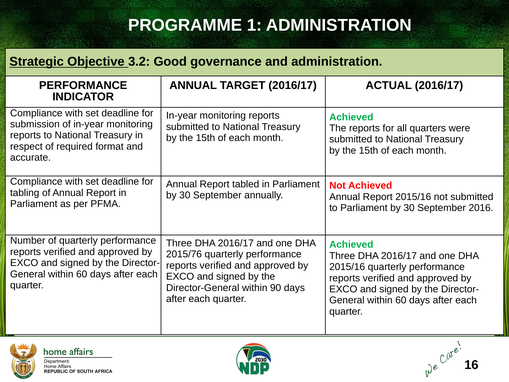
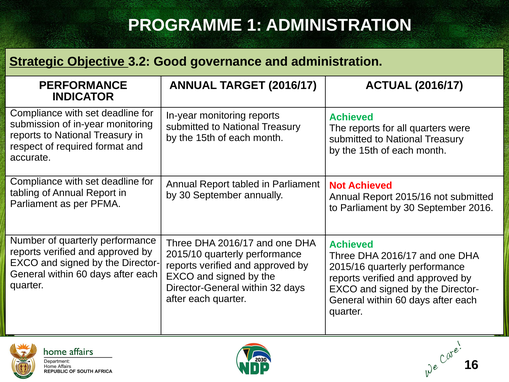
2015/76: 2015/76 -> 2015/10
90: 90 -> 32
